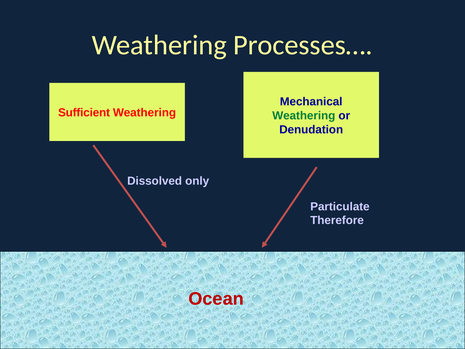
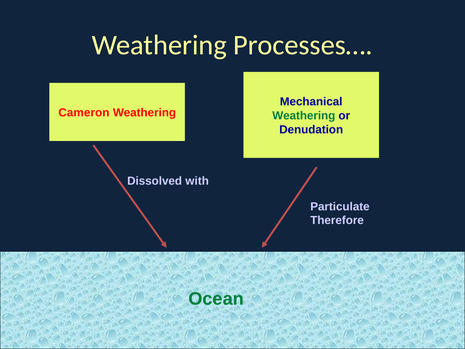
Sufficient: Sufficient -> Cameron
only: only -> with
Ocean colour: red -> green
